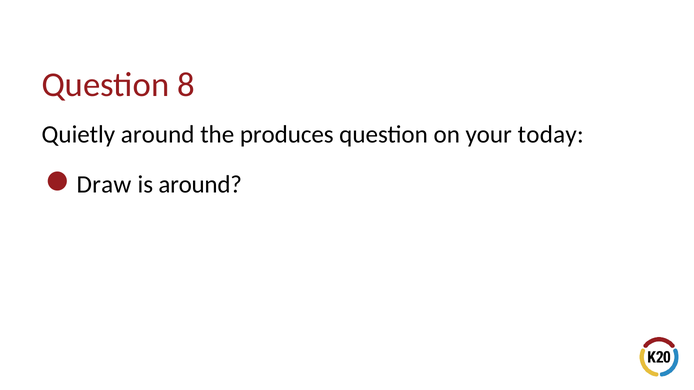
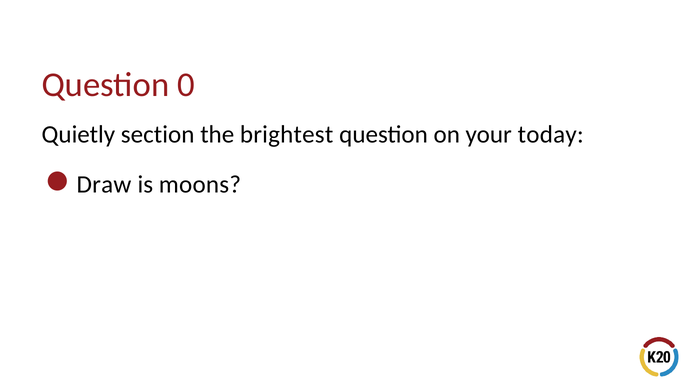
8: 8 -> 0
Quietly around: around -> section
produces: produces -> brightest
is around: around -> moons
